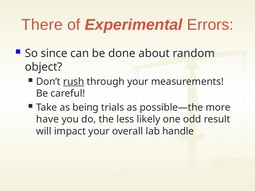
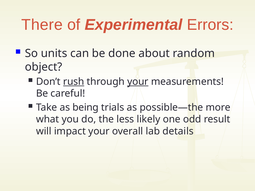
since: since -> units
your at (138, 82) underline: none -> present
have: have -> what
handle: handle -> details
